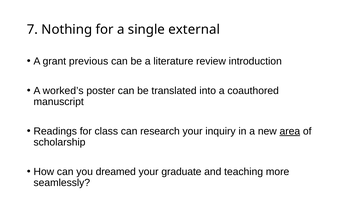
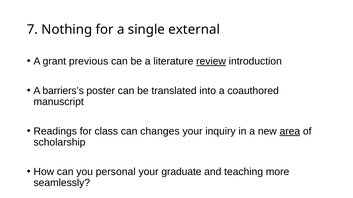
review underline: none -> present
worked’s: worked’s -> barriers’s
research: research -> changes
dreamed: dreamed -> personal
